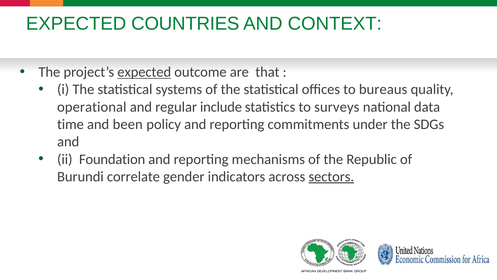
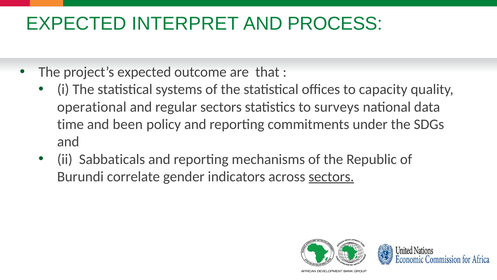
COUNTRIES: COUNTRIES -> INTERPRET
CONTEXT: CONTEXT -> PROCESS
expected at (144, 72) underline: present -> none
bureaus: bureaus -> capacity
regular include: include -> sectors
Foundation: Foundation -> Sabbaticals
